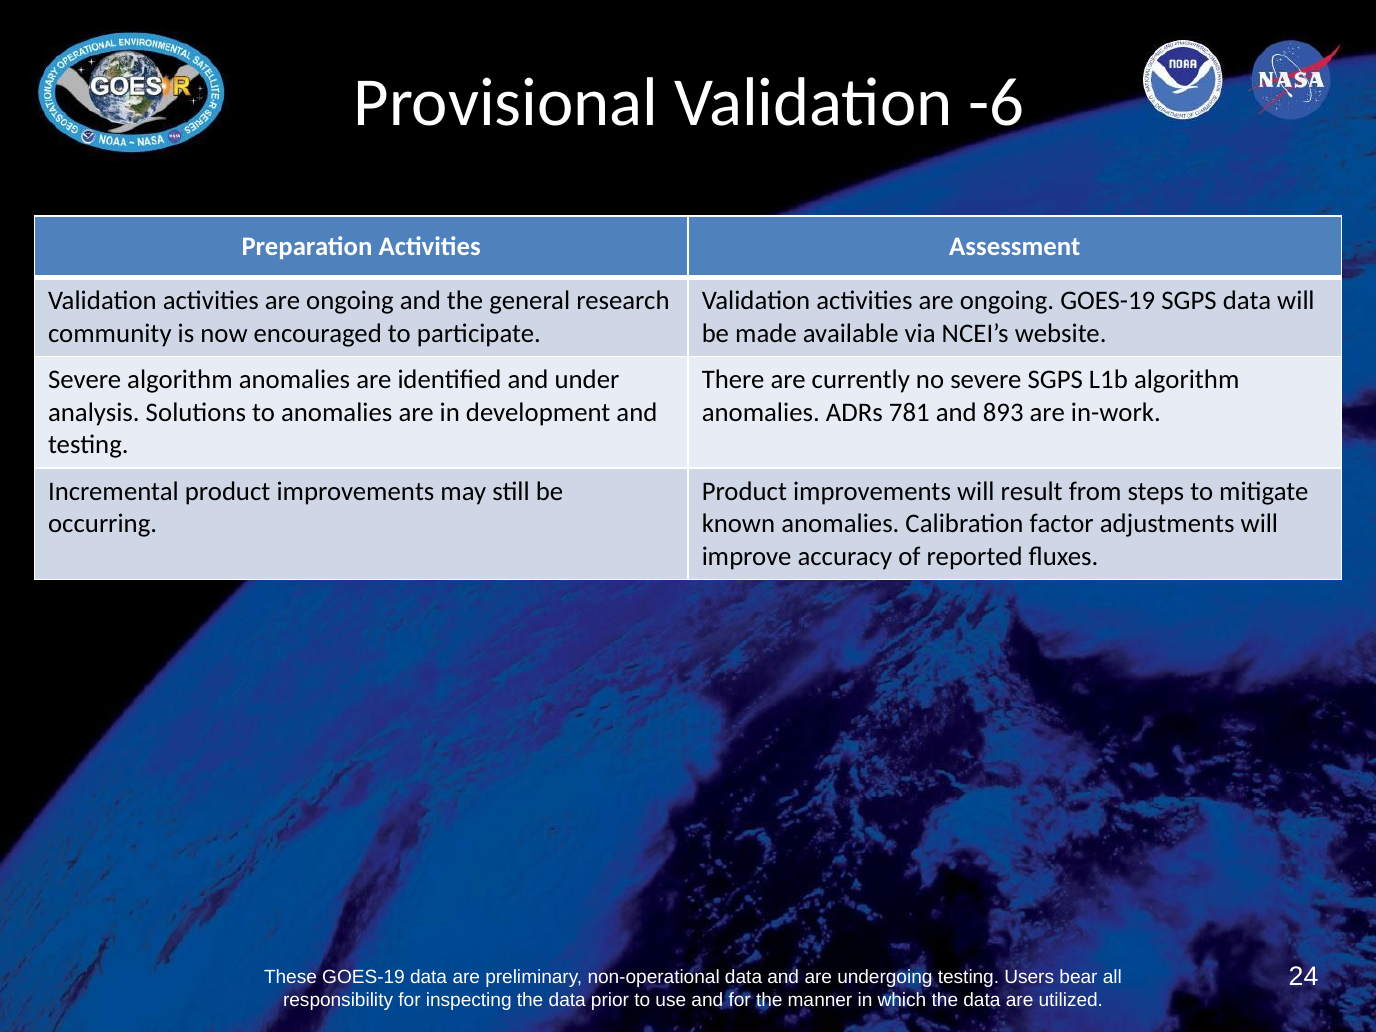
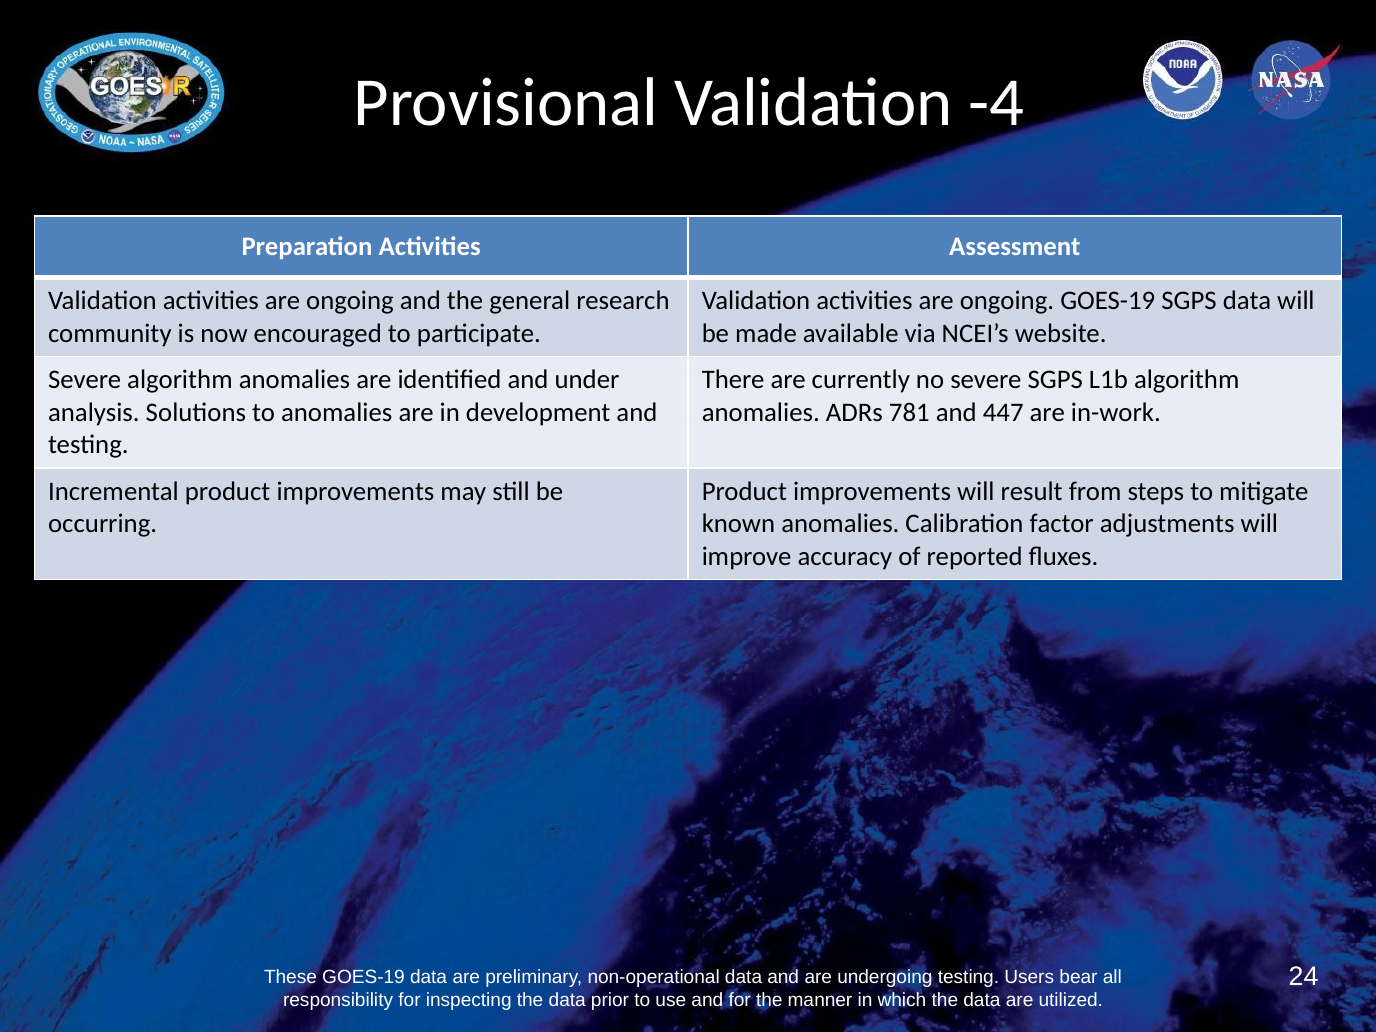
-6: -6 -> -4
893: 893 -> 447
